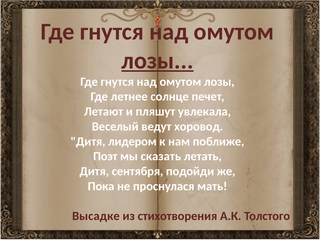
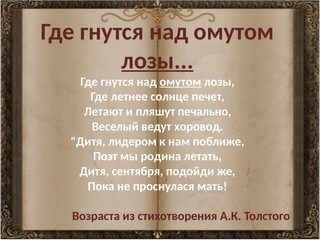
омутом at (180, 82) underline: none -> present
увлекала: увлекала -> печально
сказать: сказать -> родина
Высадке: Высадке -> Возраста
